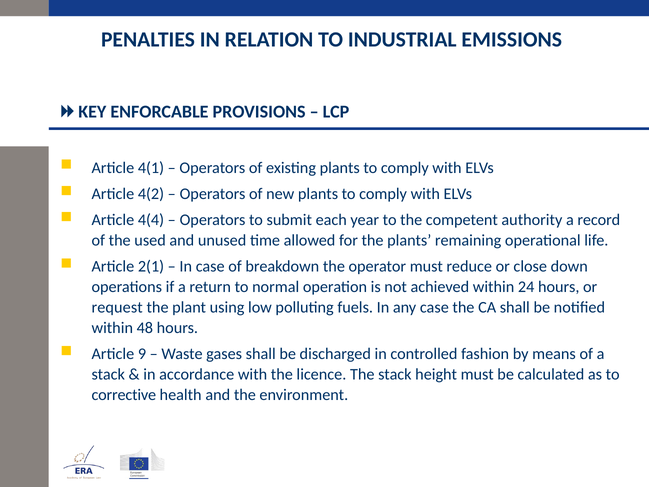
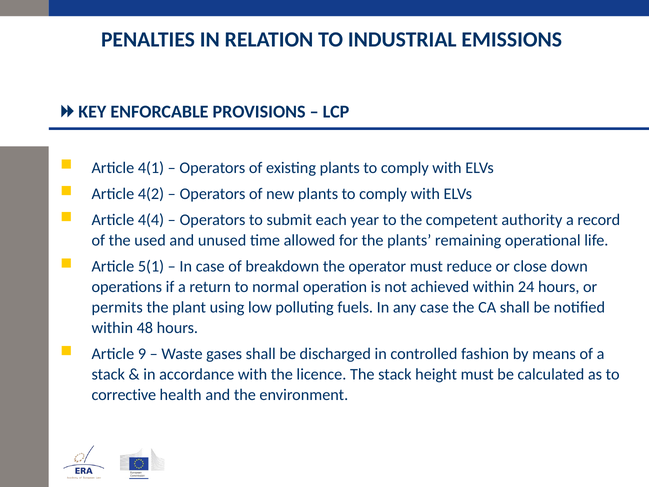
2(1: 2(1 -> 5(1
request: request -> permits
